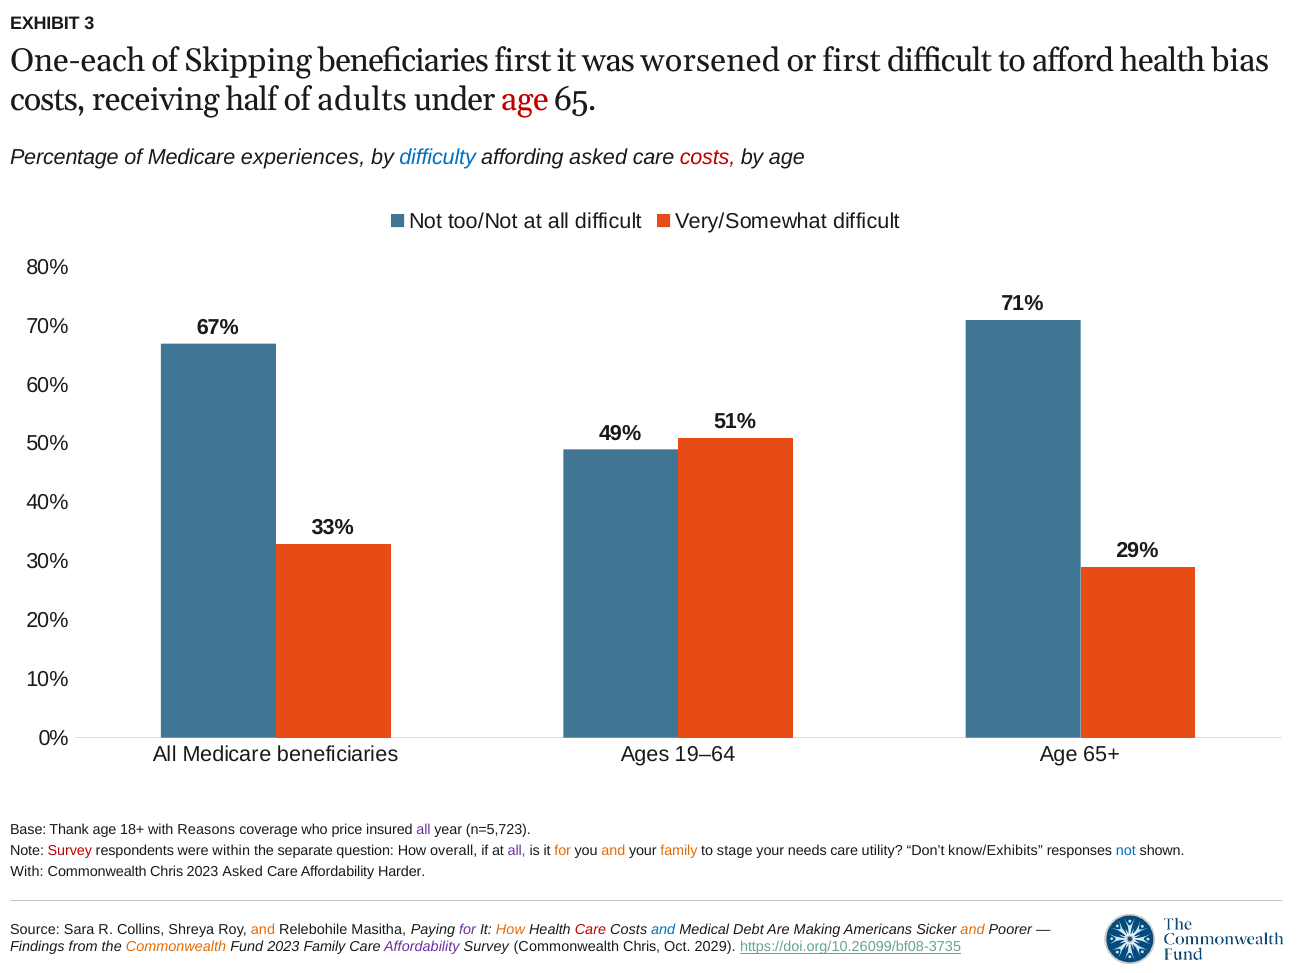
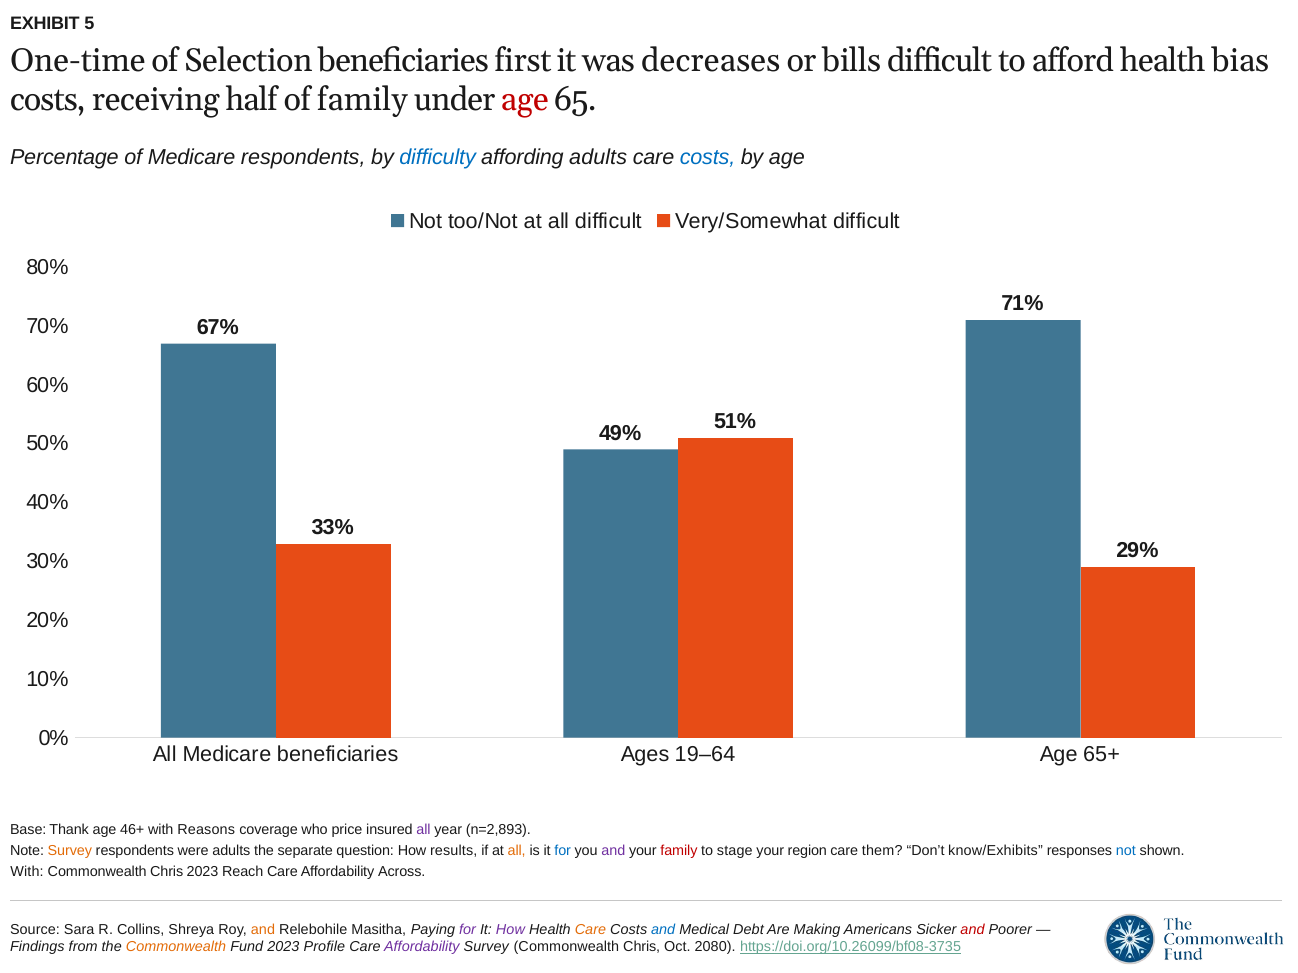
3: 3 -> 5
One-each: One-each -> One-time
Skipping: Skipping -> Selection
worsened: worsened -> decreases
or first: first -> bills
of adults: adults -> family
Medicare experiences: experiences -> respondents
affording asked: asked -> adults
costs at (708, 157) colour: red -> blue
18+: 18+ -> 46+
n=5,723: n=5,723 -> n=2,893
Survey at (70, 851) colour: red -> orange
were within: within -> adults
overall: overall -> results
all at (517, 851) colour: purple -> orange
for at (563, 851) colour: orange -> blue
and at (613, 851) colour: orange -> purple
family at (679, 851) colour: orange -> red
needs: needs -> region
utility: utility -> them
2023 Asked: Asked -> Reach
Harder: Harder -> Across
How at (510, 930) colour: orange -> purple
Care at (590, 930) colour: red -> orange
and at (973, 930) colour: orange -> red
2023 Family: Family -> Profile
2029: 2029 -> 2080
